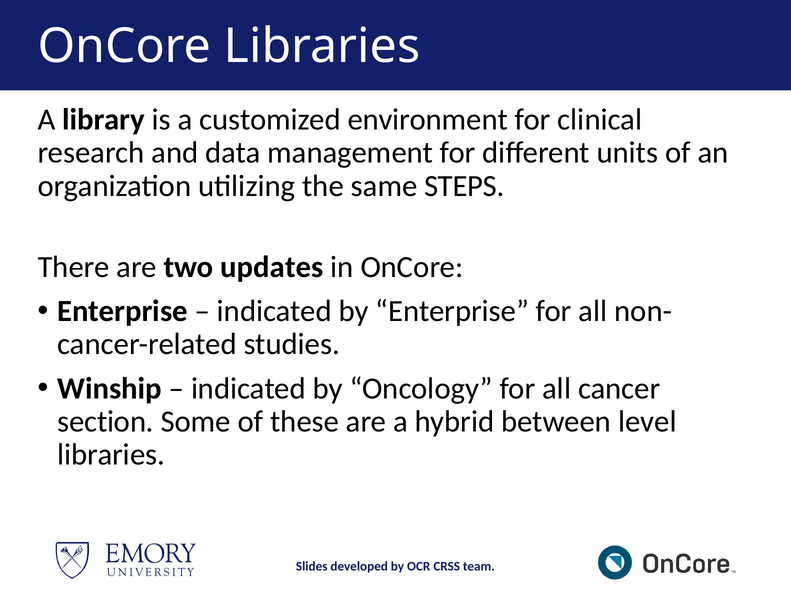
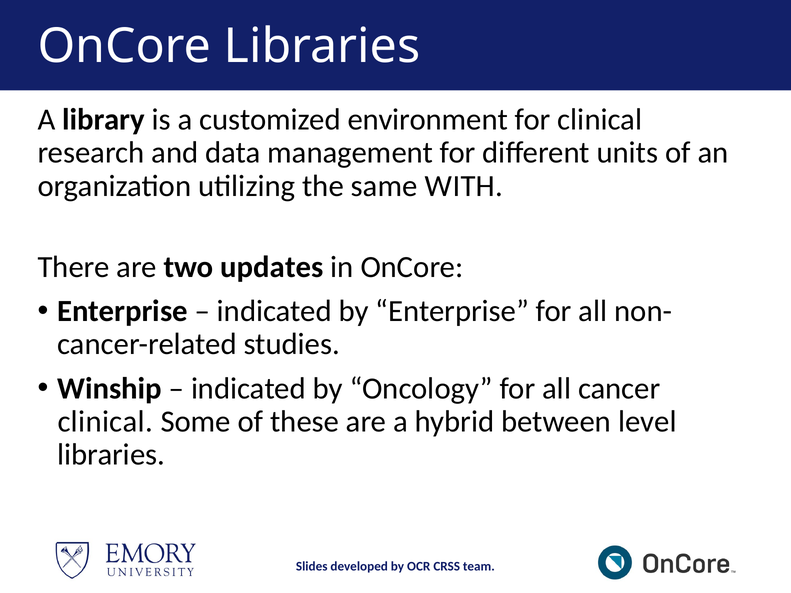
STEPS: STEPS -> WITH
section at (106, 422): section -> clinical
